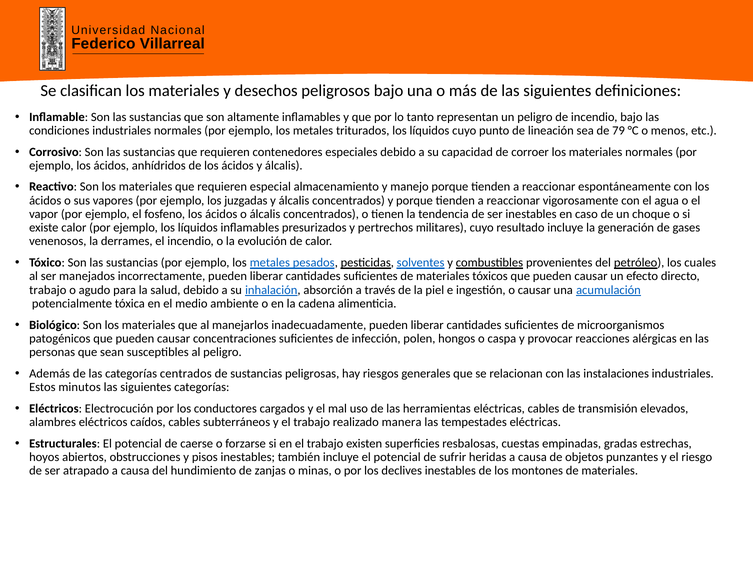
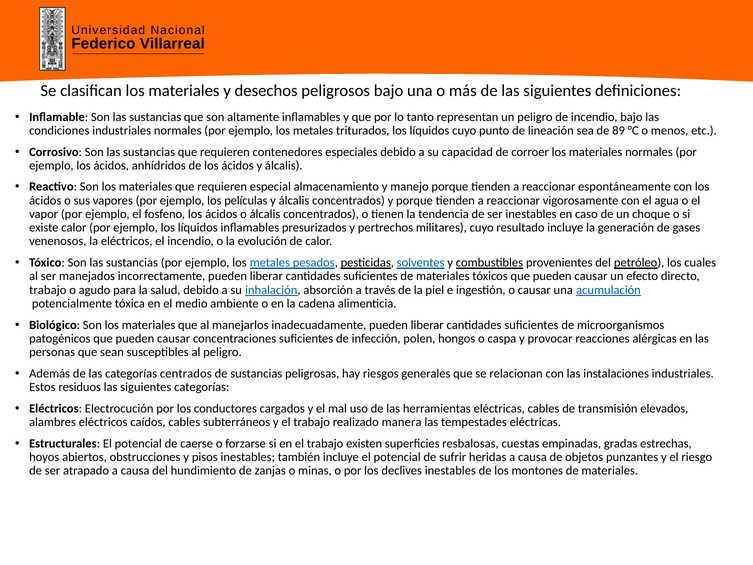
79: 79 -> 89
juzgadas: juzgadas -> películas
la derrames: derrames -> eléctricos
minutos: minutos -> residuos
